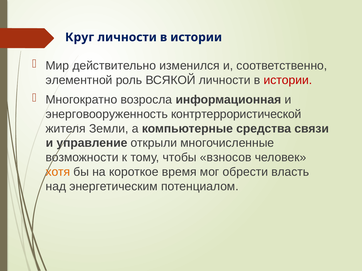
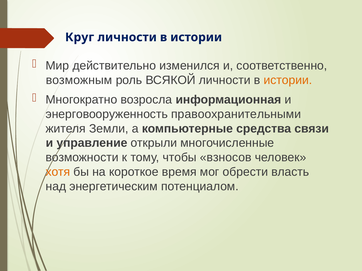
элементной: элементной -> возможным
истории at (288, 80) colour: red -> orange
контртеррористической: контртеррористической -> правоохранительными
